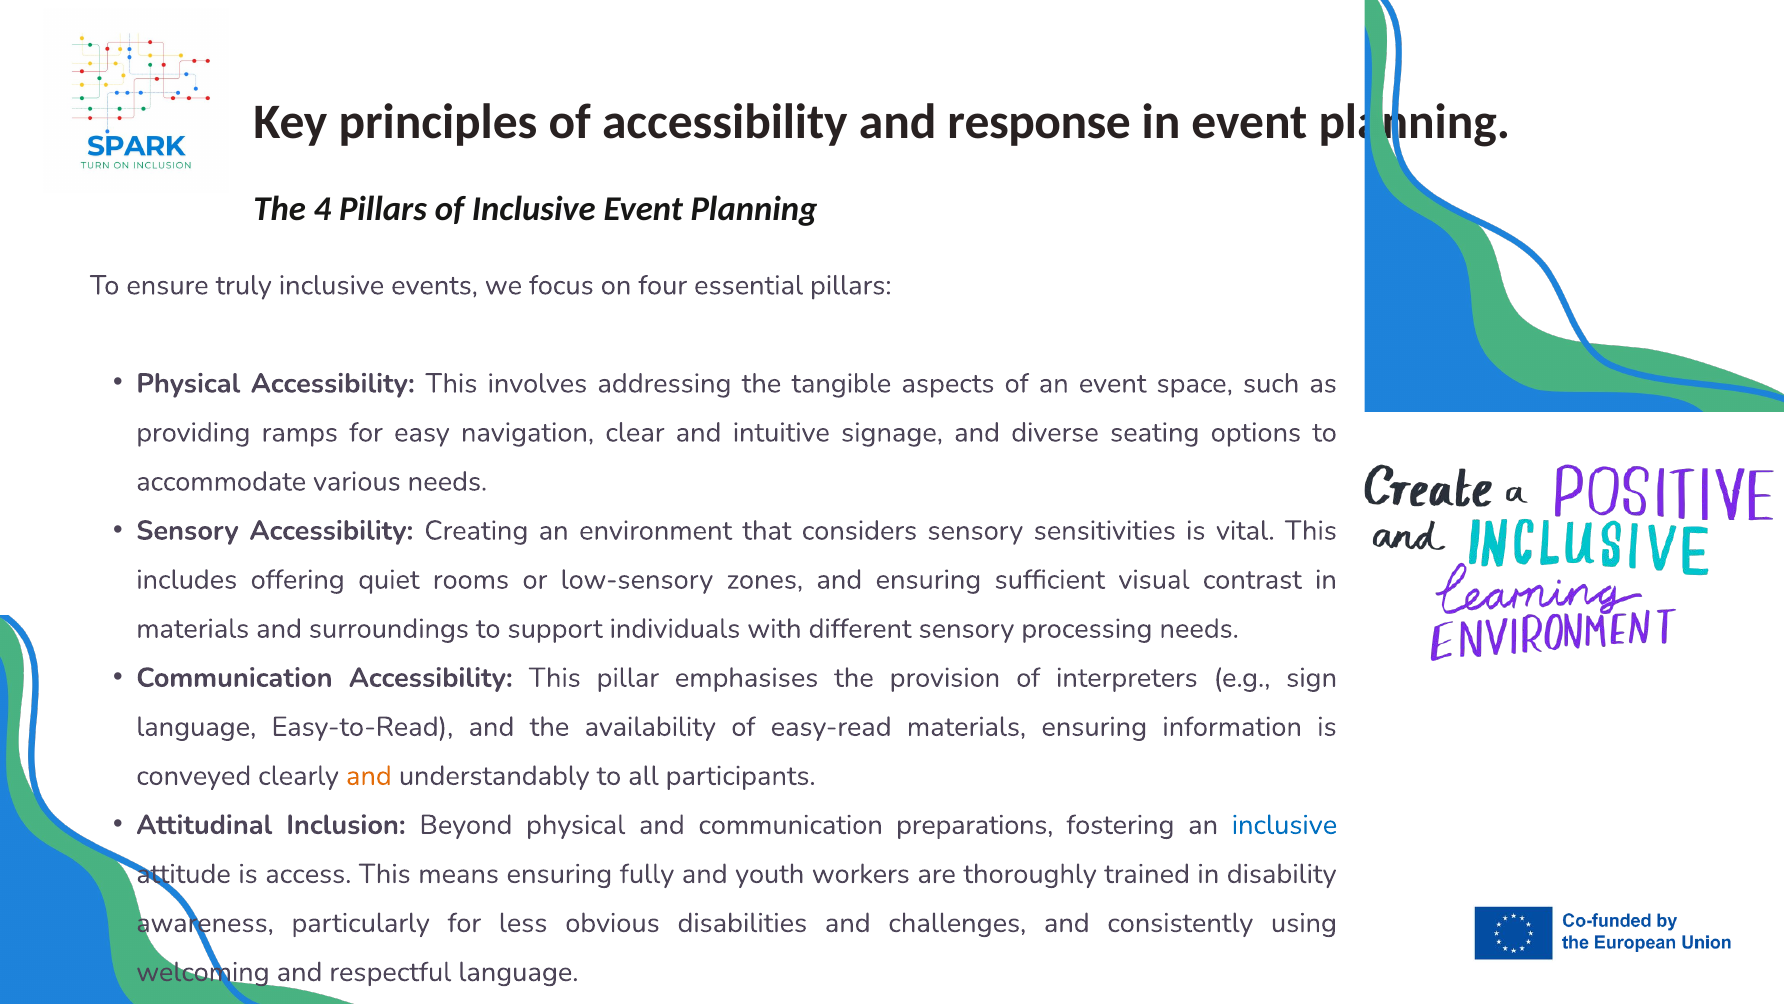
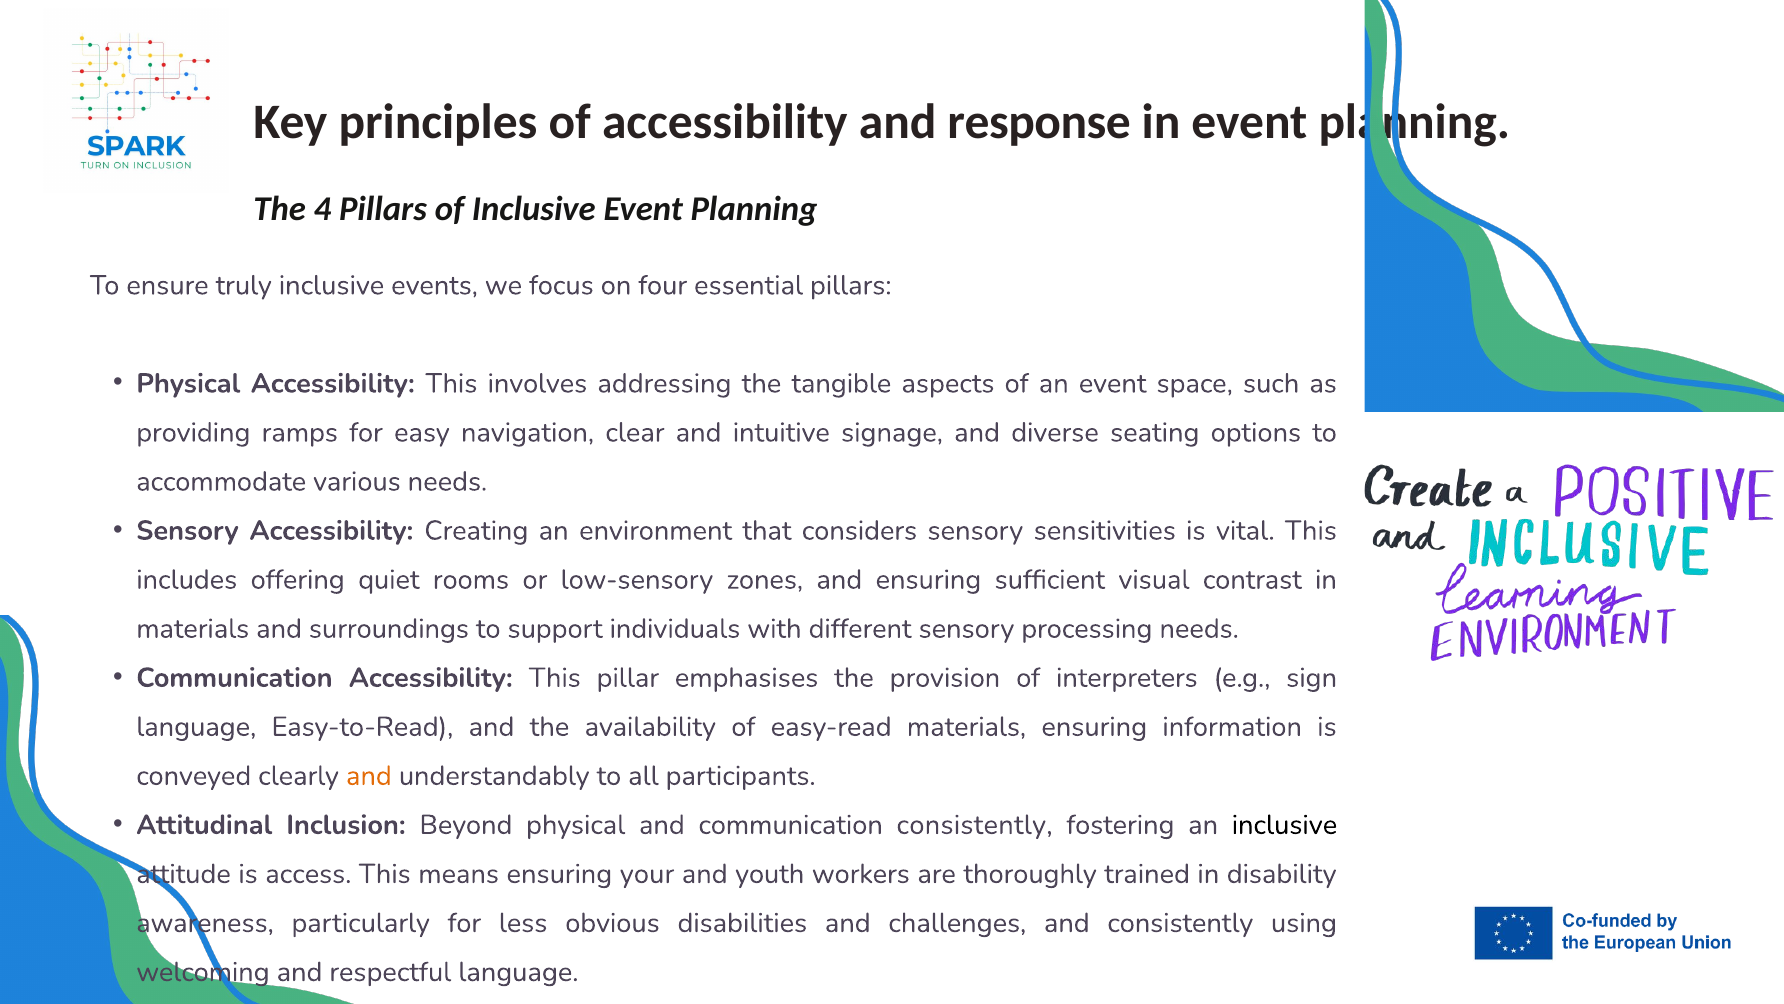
communication preparations: preparations -> consistently
inclusive at (1284, 825) colour: blue -> black
fully: fully -> your
